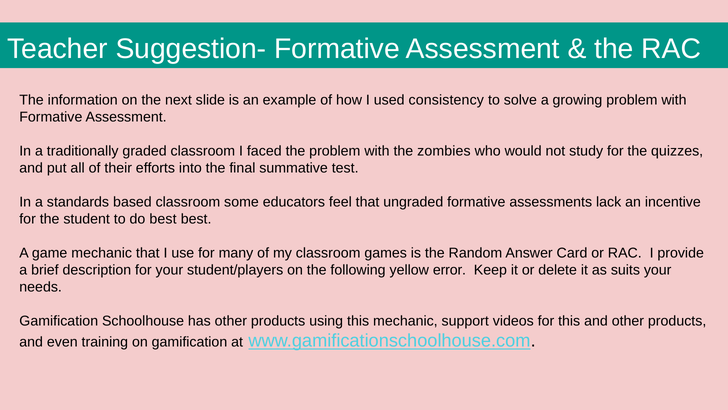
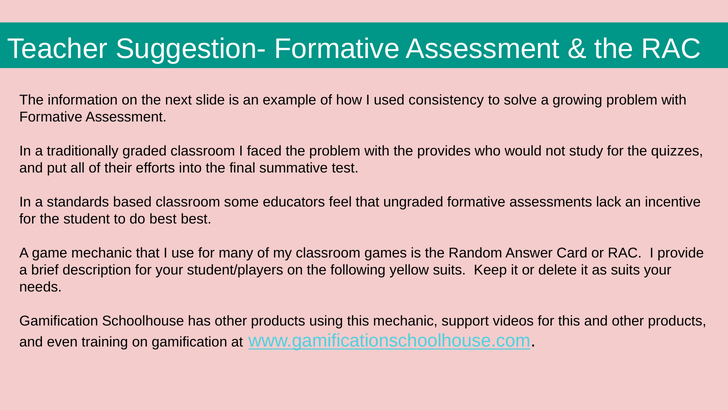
zombies: zombies -> provides
yellow error: error -> suits
